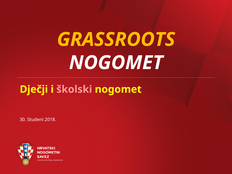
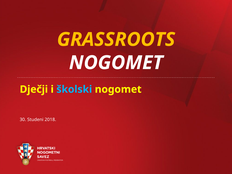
školski colour: pink -> light blue
